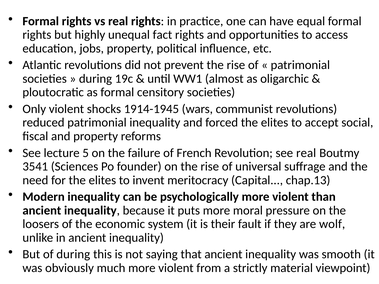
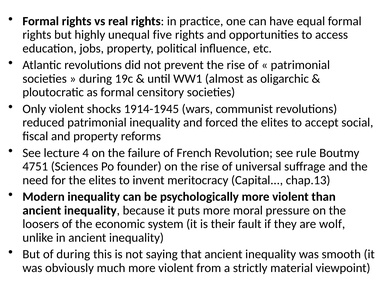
fact: fact -> five
5: 5 -> 4
see real: real -> rule
3541: 3541 -> 4751
